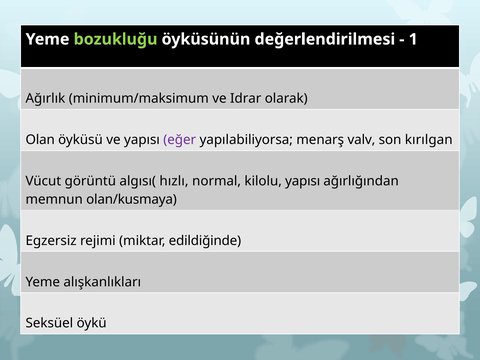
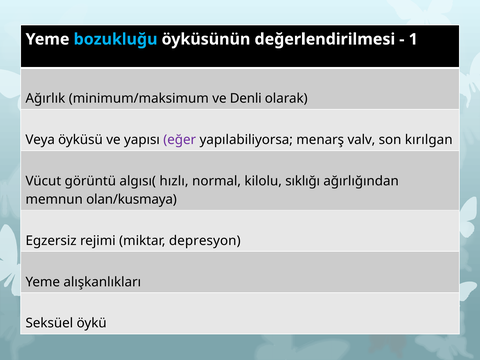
bozukluğu colour: light green -> light blue
Idrar: Idrar -> Denli
Olan: Olan -> Veya
kilolu yapısı: yapısı -> sıklığı
edildiğinde: edildiğinde -> depresyon
